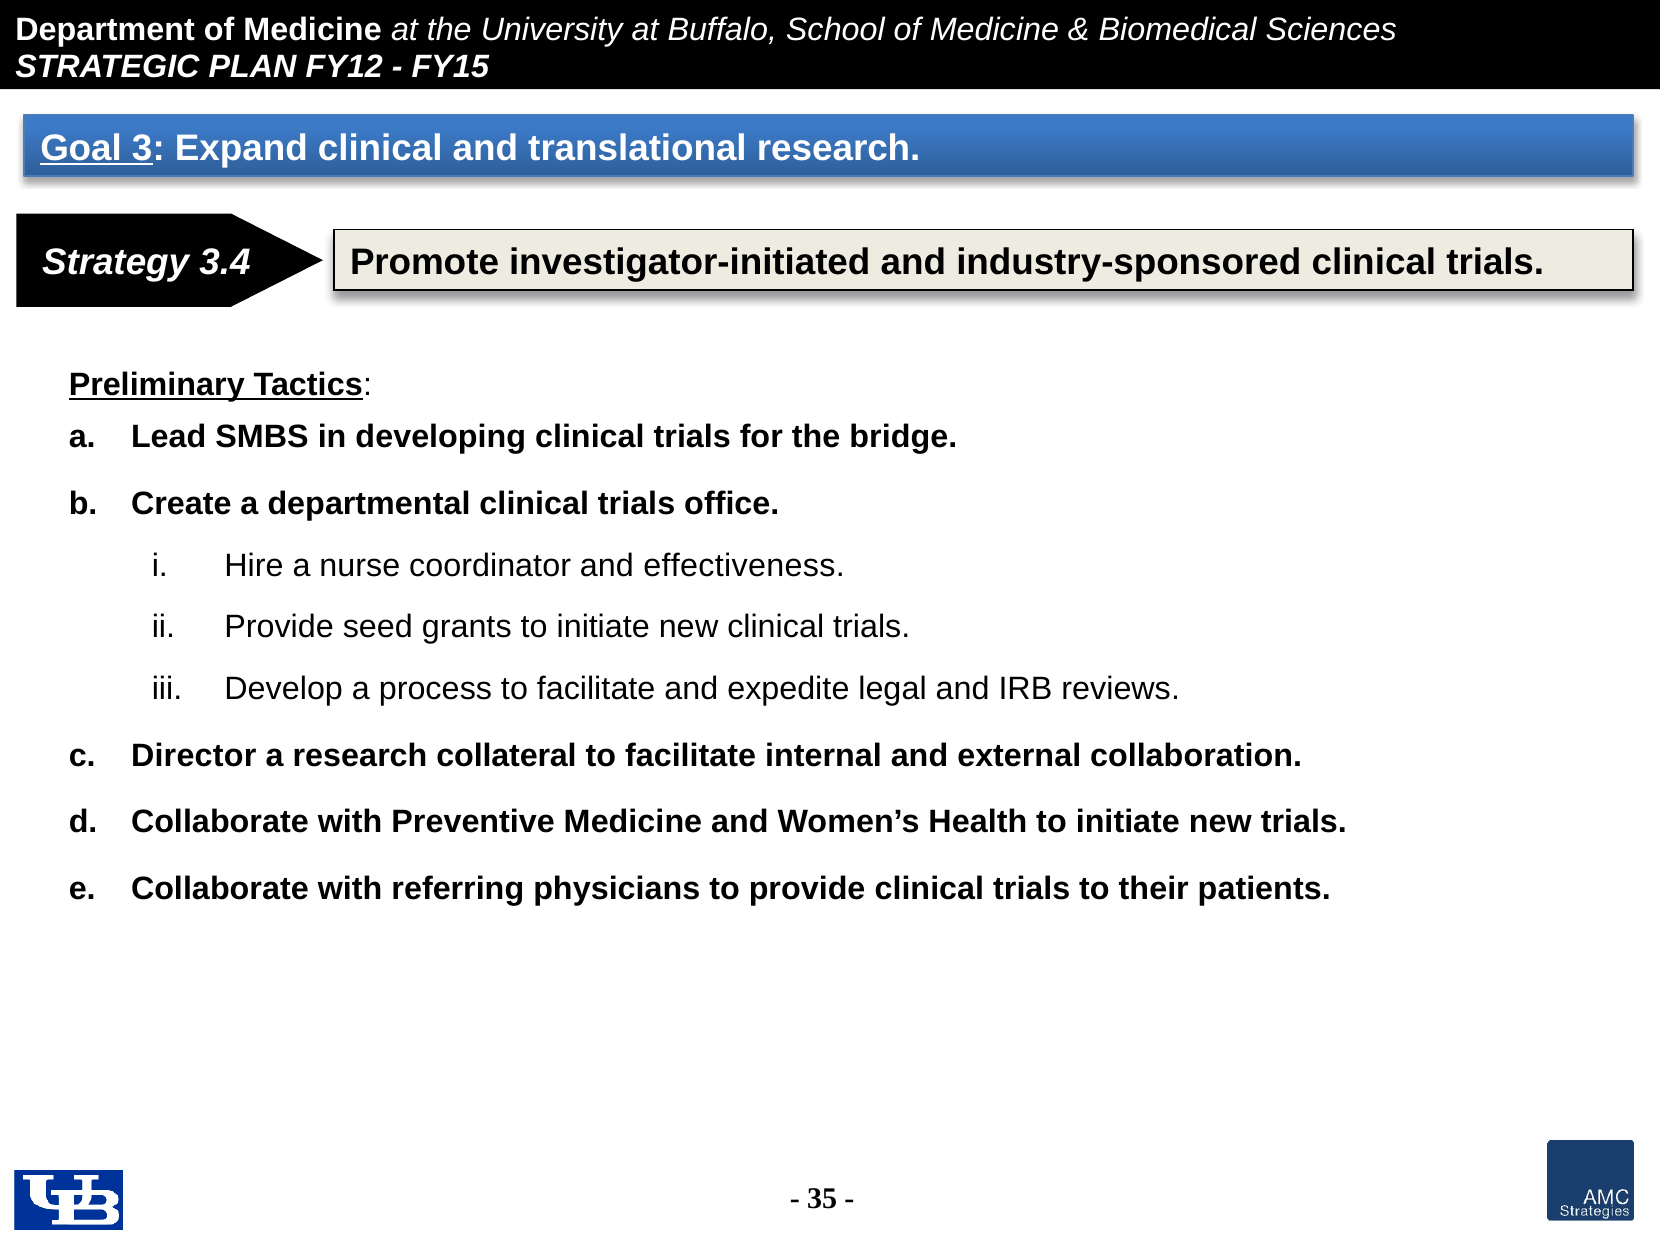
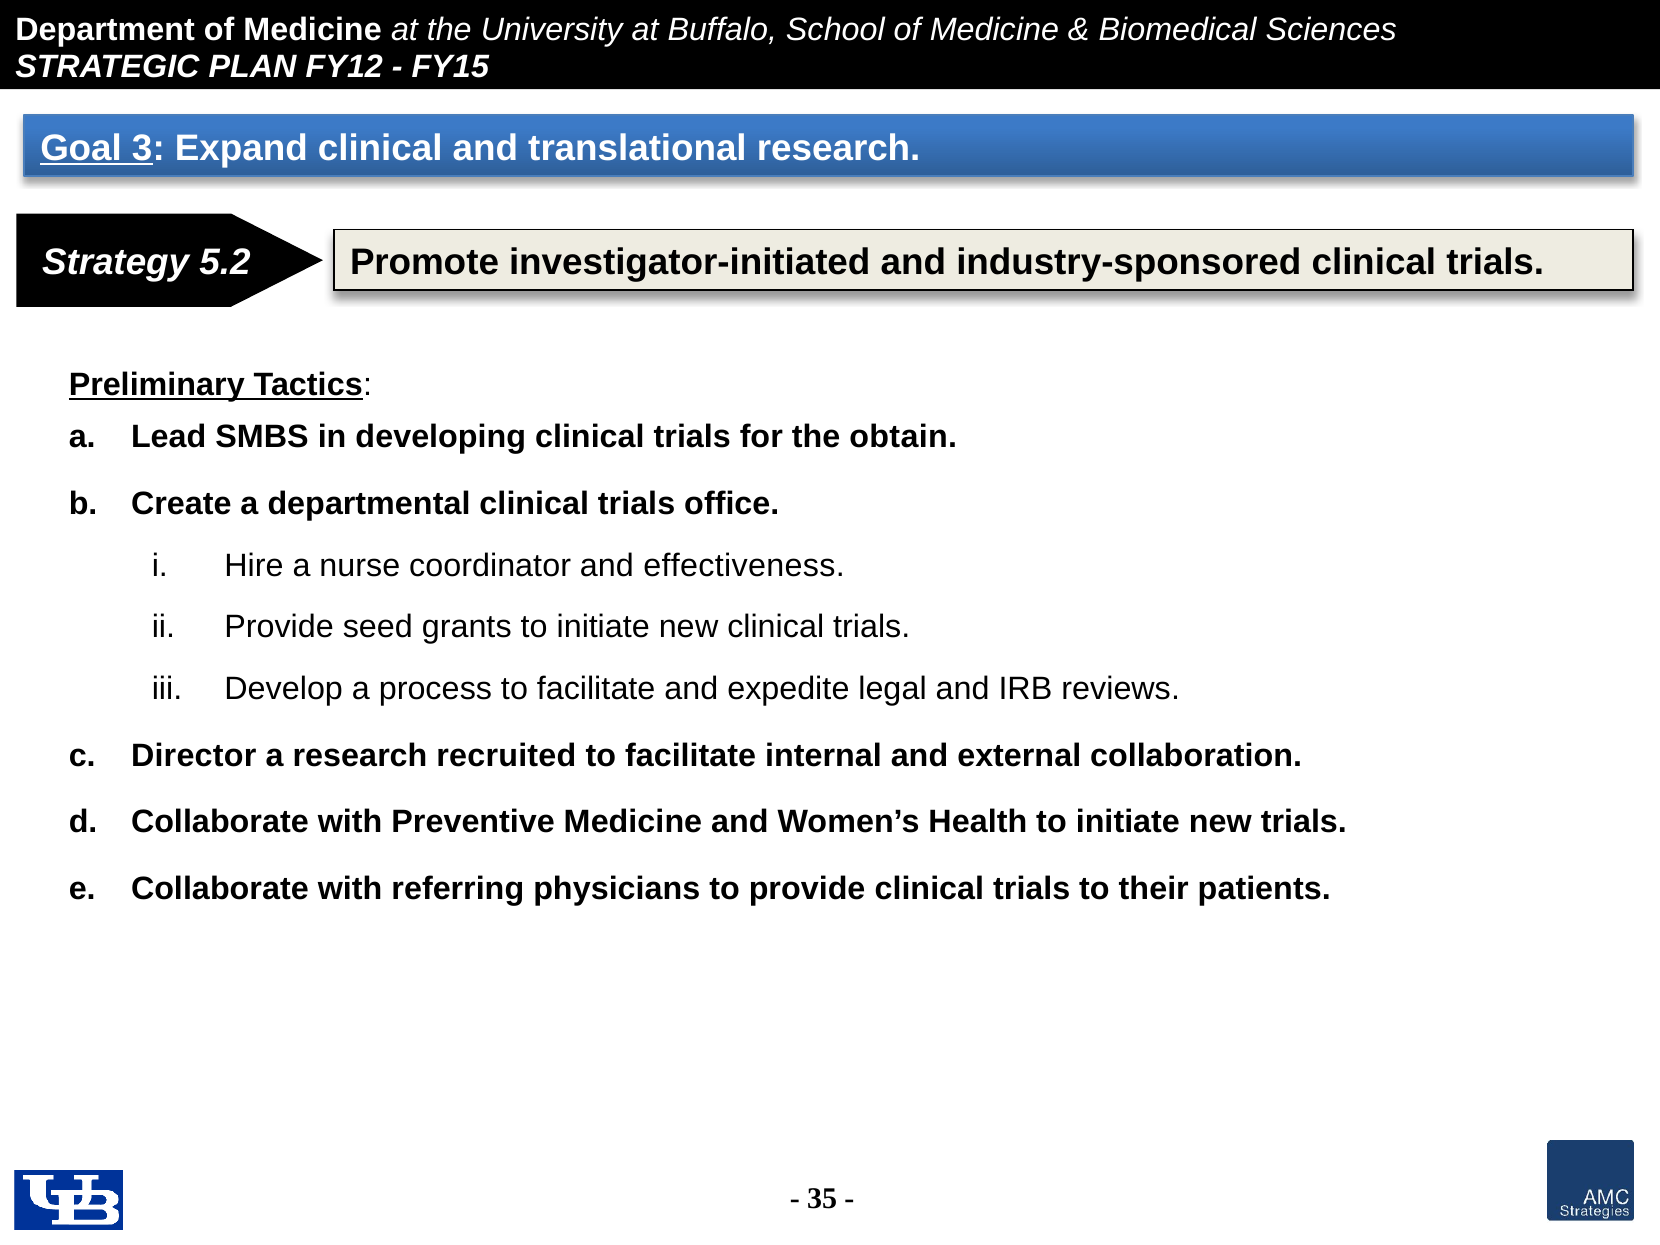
3.4: 3.4 -> 5.2
bridge: bridge -> obtain
collateral: collateral -> recruited
